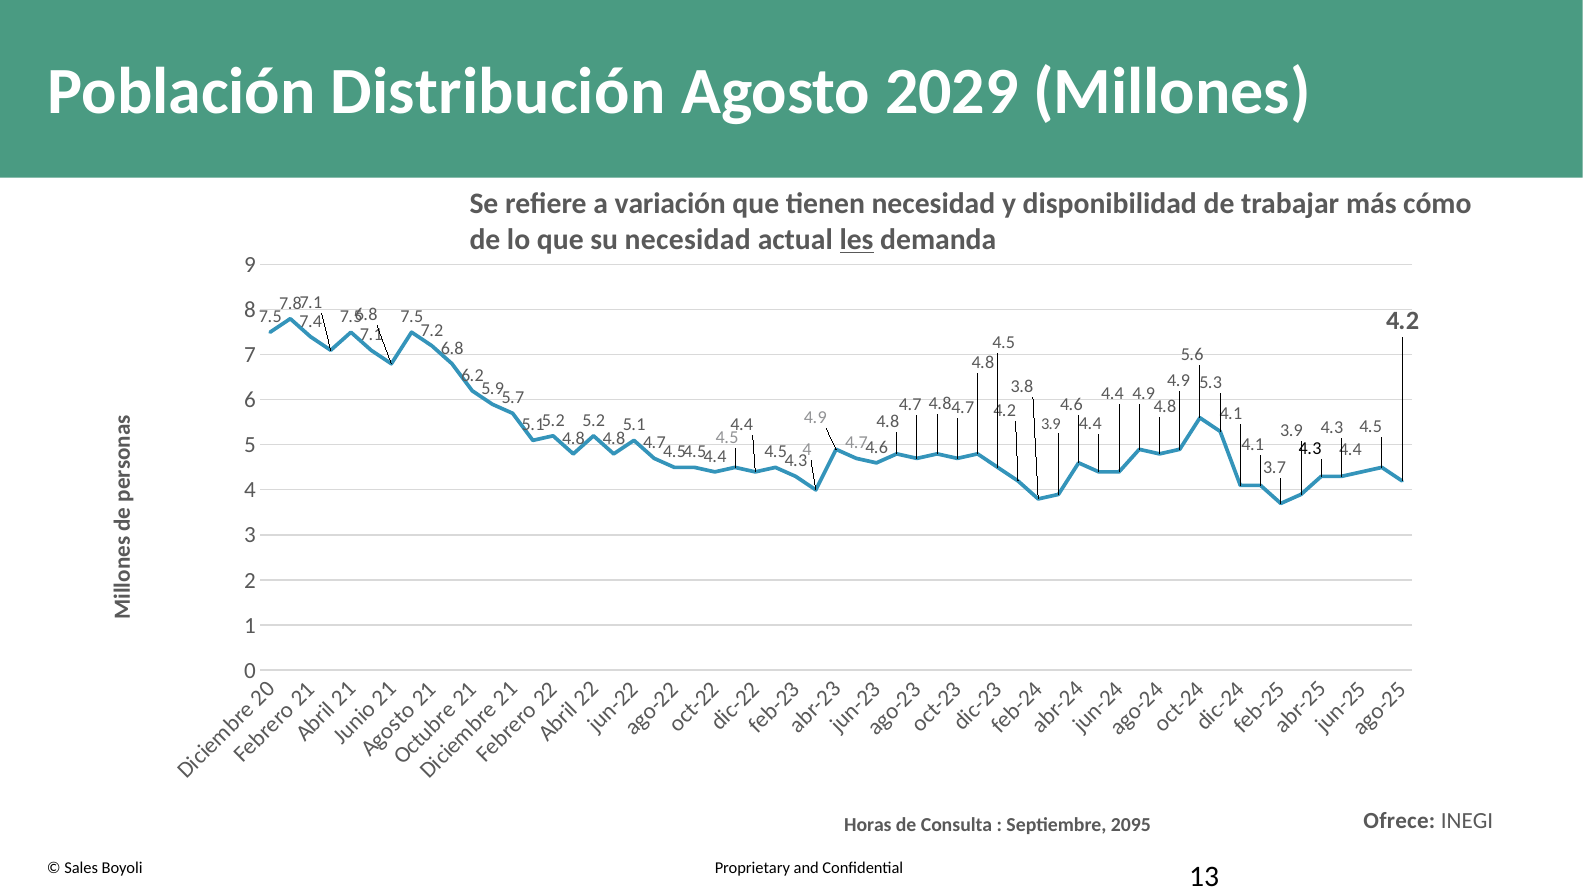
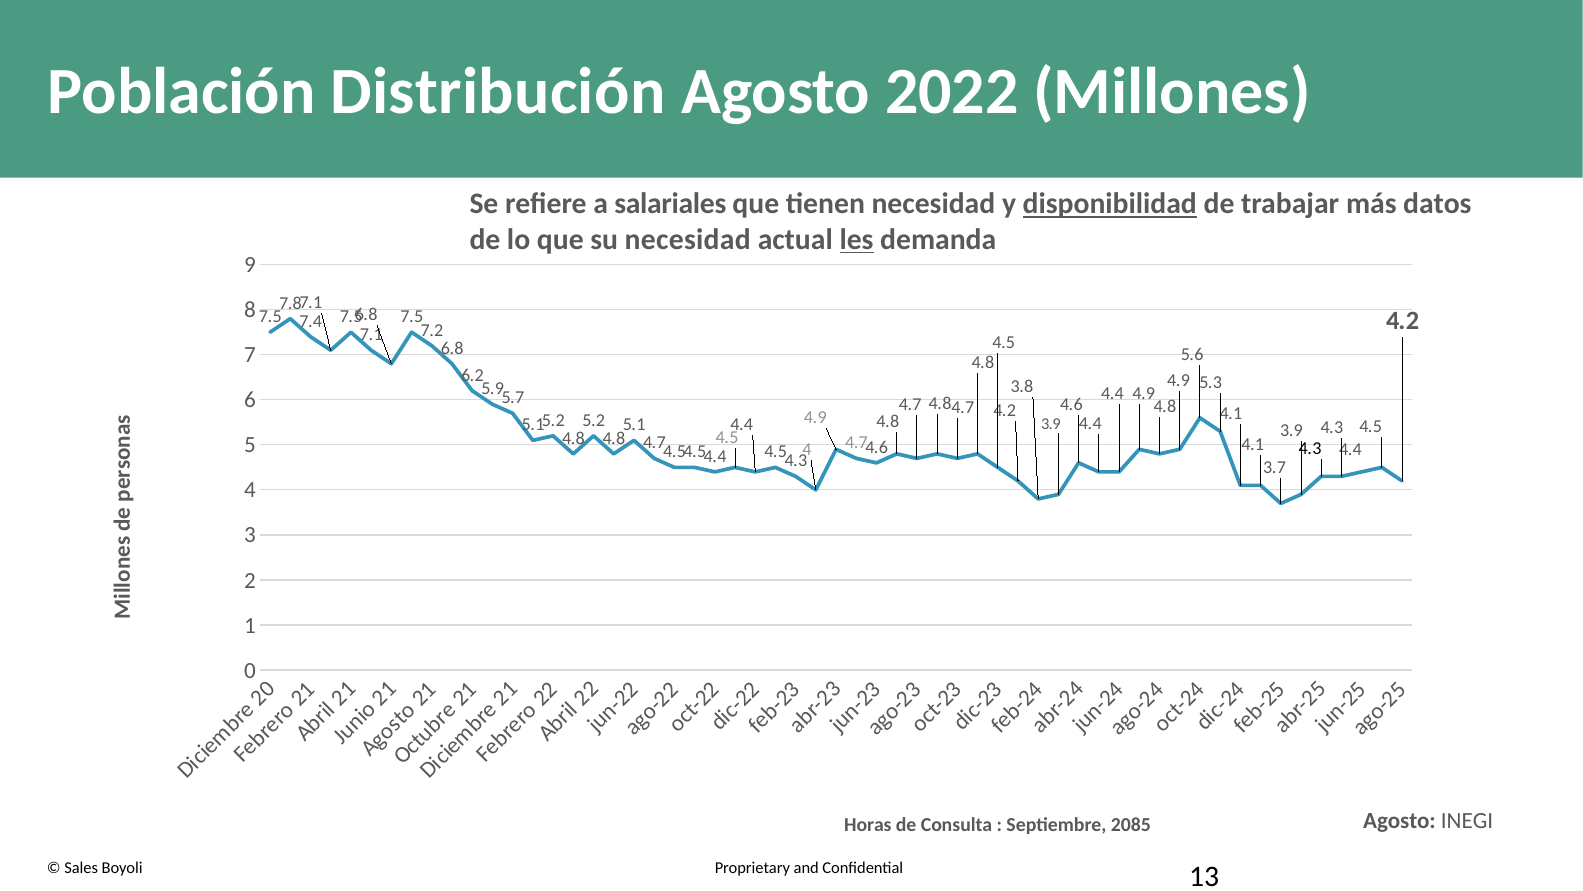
2029: 2029 -> 2022
variación: variación -> salariales
disponibilidad underline: none -> present
cómo: cómo -> datos
Ofrece at (1399, 820): Ofrece -> Agosto
2095: 2095 -> 2085
